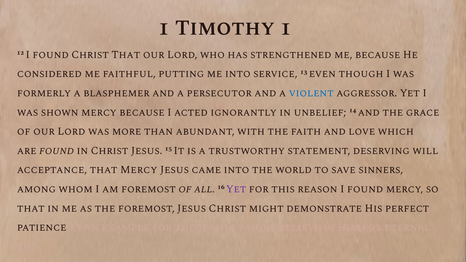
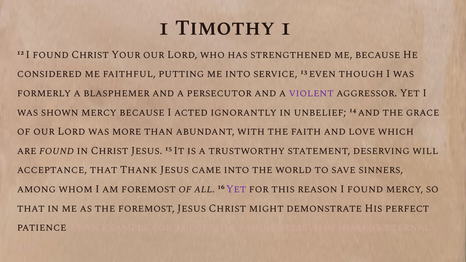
Christ That: That -> Your
violent colour: blue -> purple
that Mercy: Mercy -> Thank
